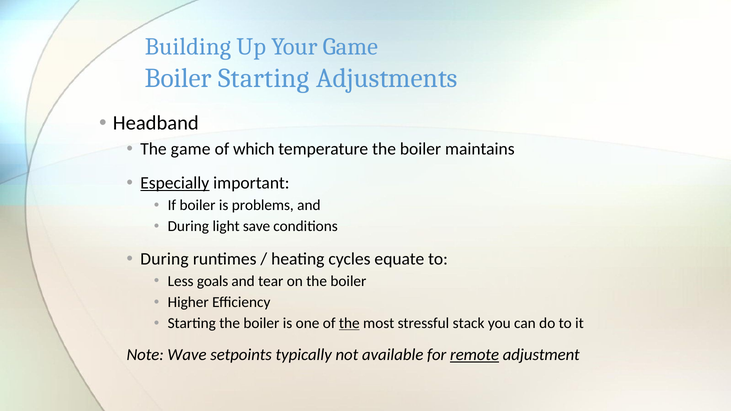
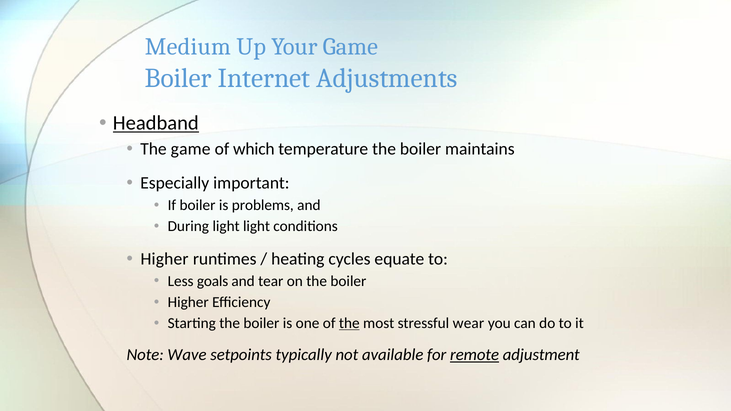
Building: Building -> Medium
Boiler Starting: Starting -> Internet
Headband underline: none -> present
Especially underline: present -> none
light save: save -> light
During at (165, 259): During -> Higher
stack: stack -> wear
